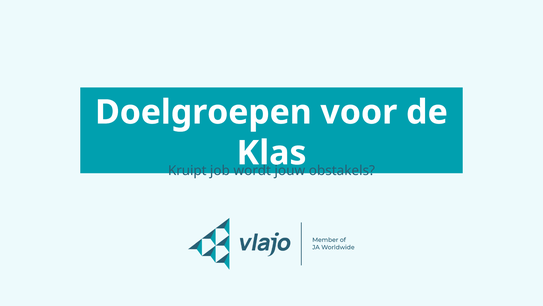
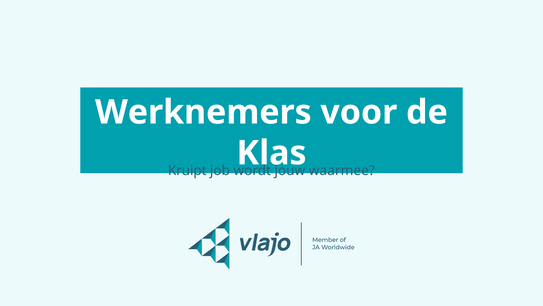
Doelgroepen: Doelgroepen -> Werknemers
obstakels: obstakels -> waarmee
